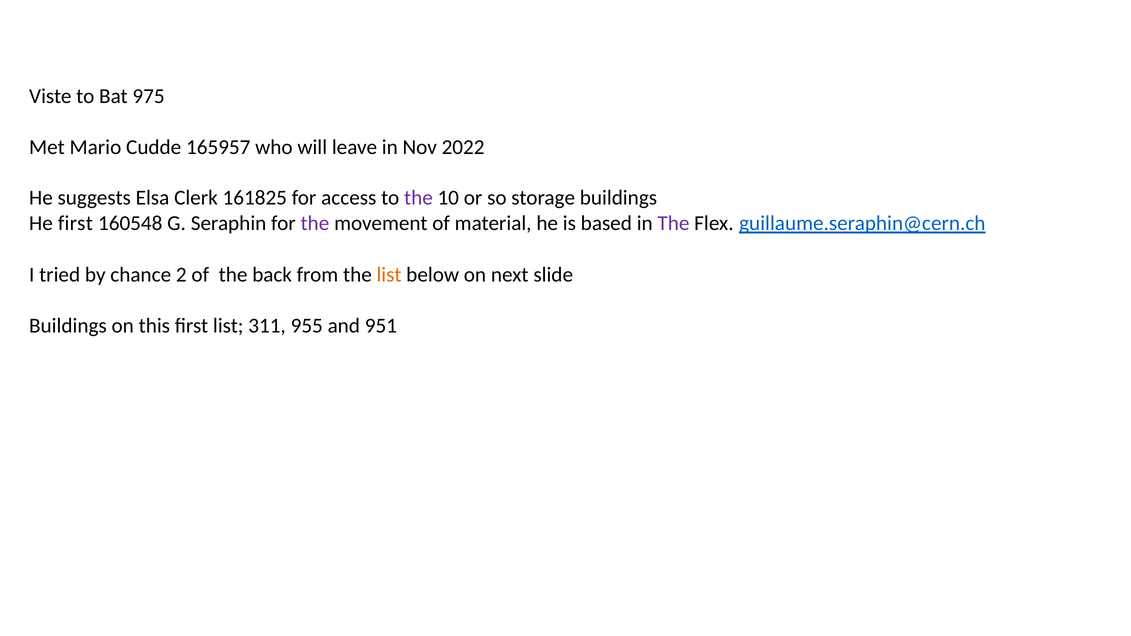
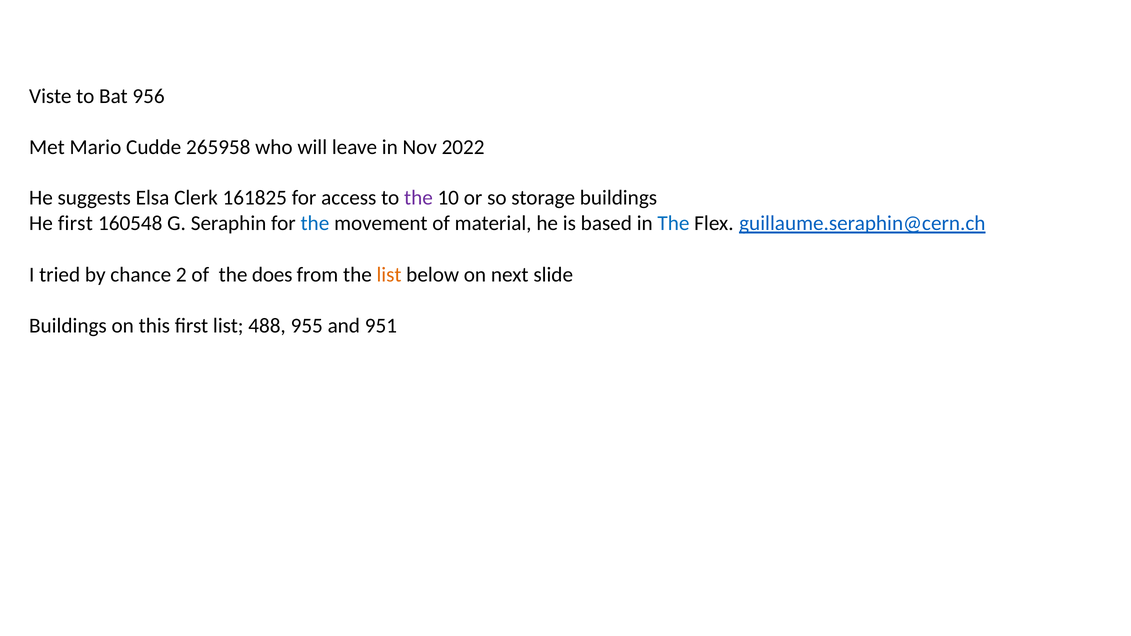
975: 975 -> 956
165957: 165957 -> 265958
the at (315, 223) colour: purple -> blue
The at (674, 223) colour: purple -> blue
back: back -> does
311: 311 -> 488
